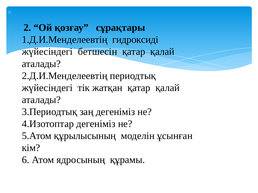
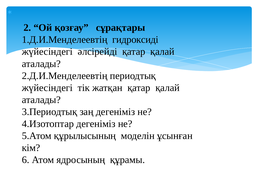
бетшесін: бетшесін -> әлсірейді
